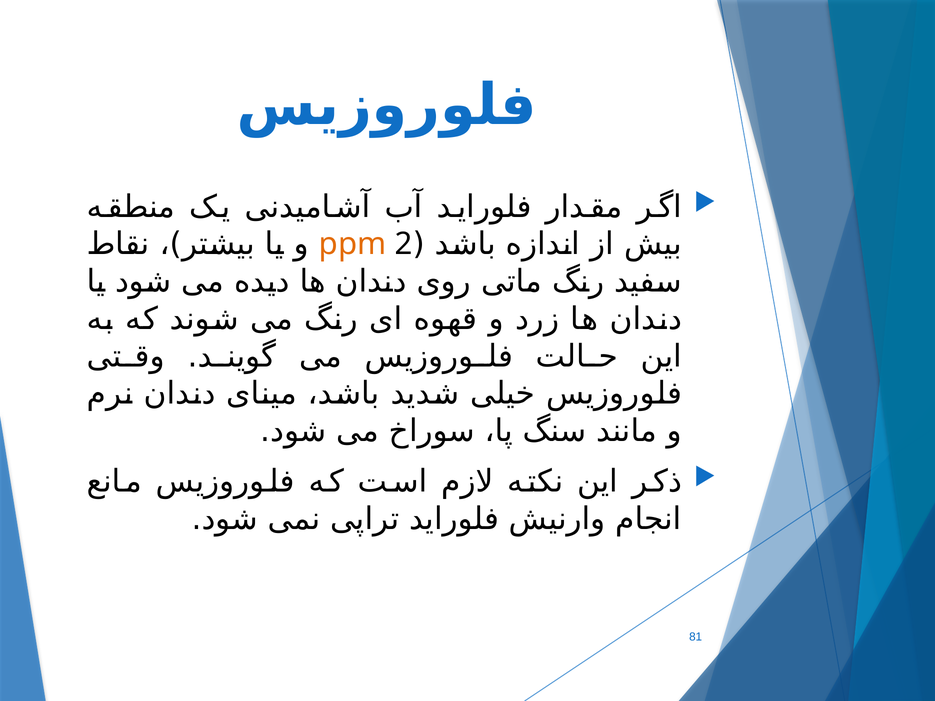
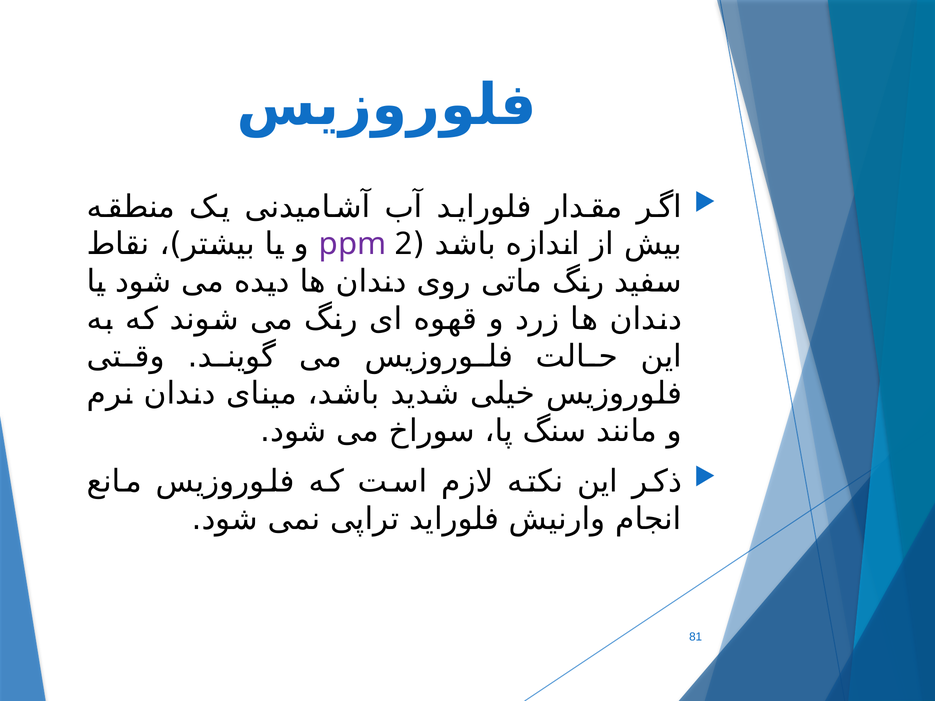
ppm colour: orange -> purple
